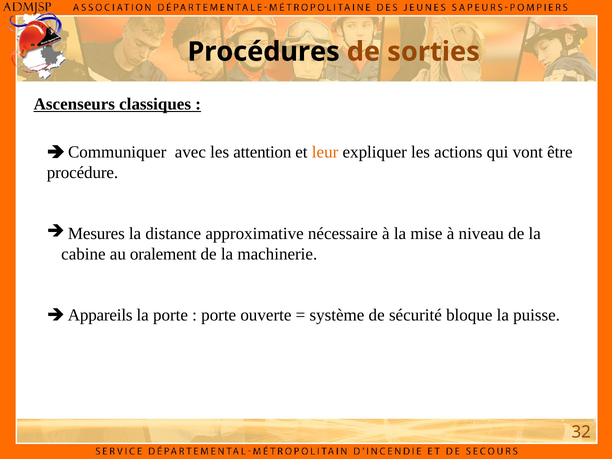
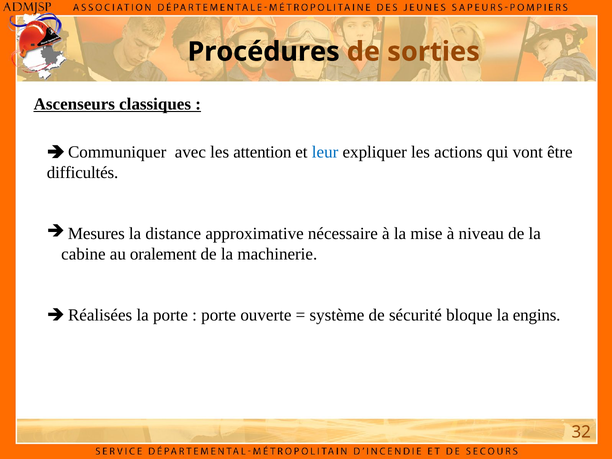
leur colour: orange -> blue
procédure: procédure -> difficultés
Appareils: Appareils -> Réalisées
puisse: puisse -> engins
